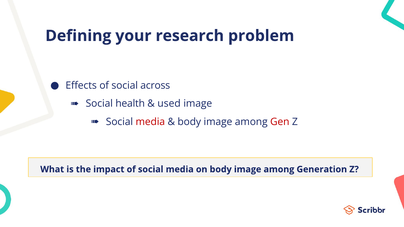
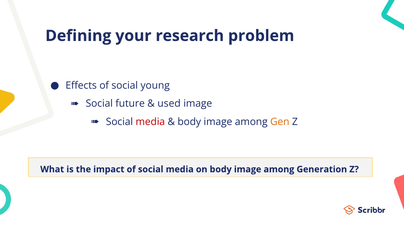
across: across -> young
health: health -> future
Gen colour: red -> orange
